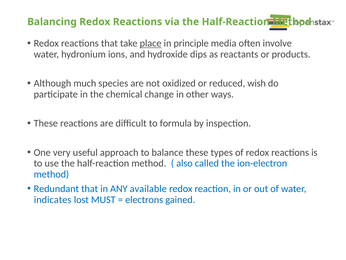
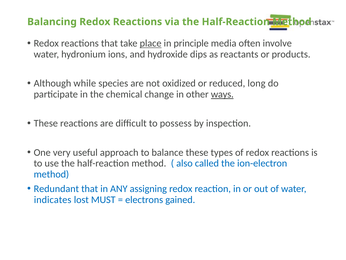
much: much -> while
wish: wish -> long
ways underline: none -> present
formula: formula -> possess
available: available -> assigning
